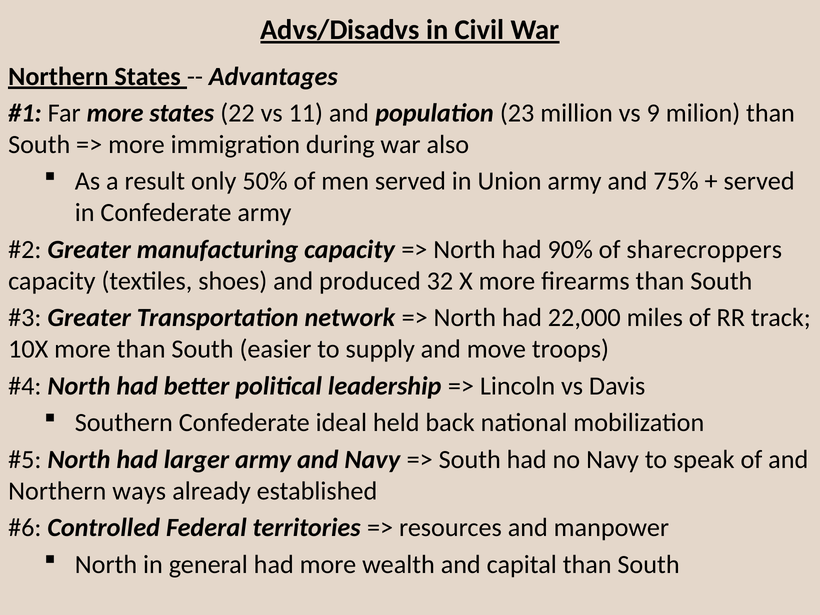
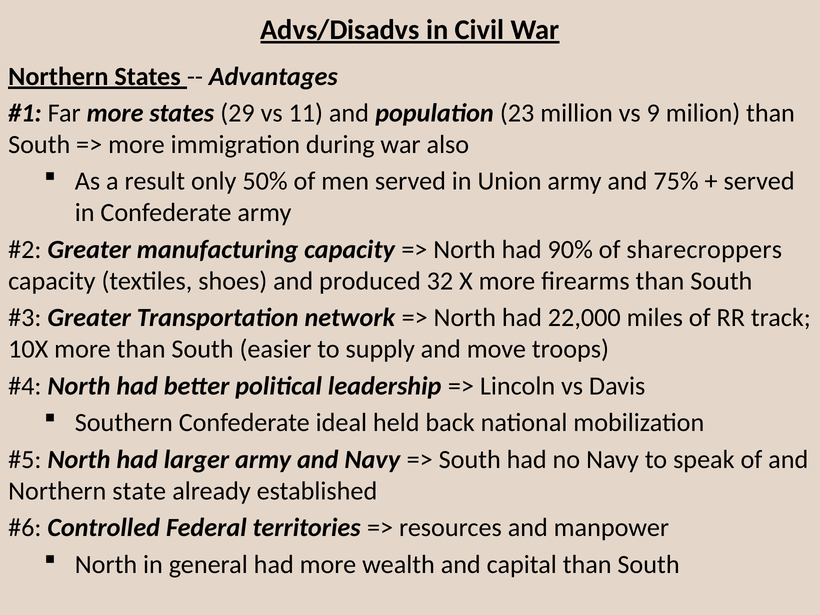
22: 22 -> 29
ways: ways -> state
